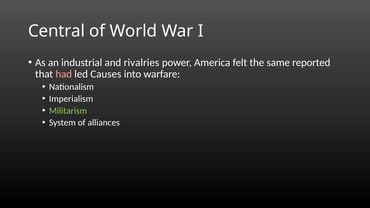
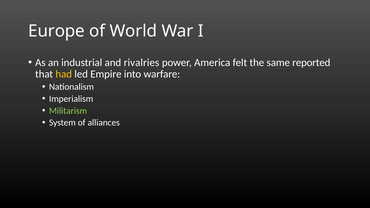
Central: Central -> Europe
had colour: pink -> yellow
Causes: Causes -> Empire
